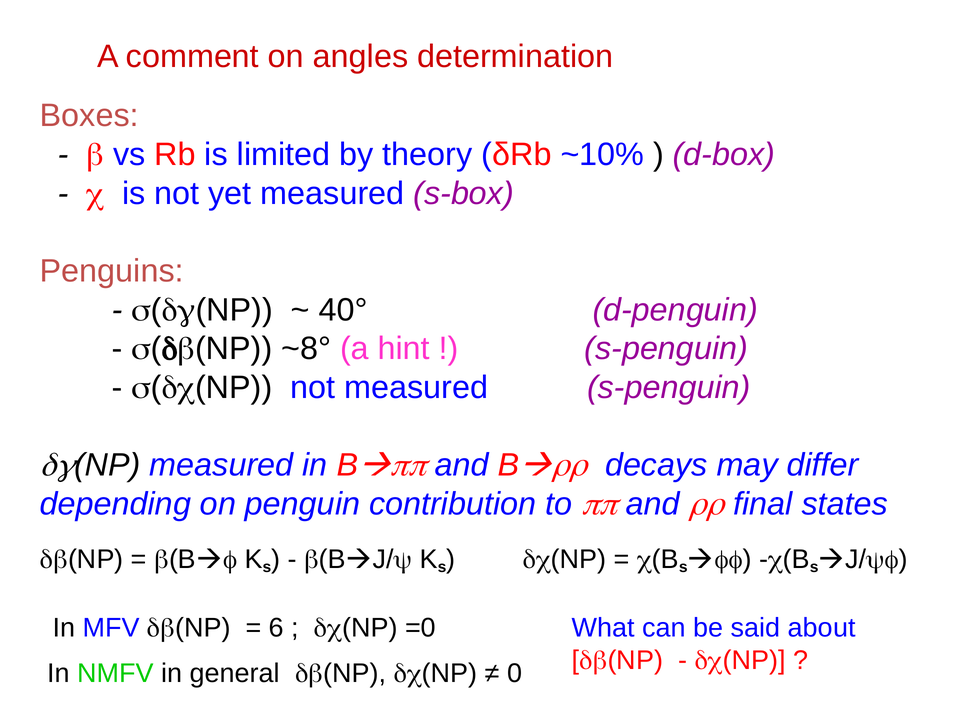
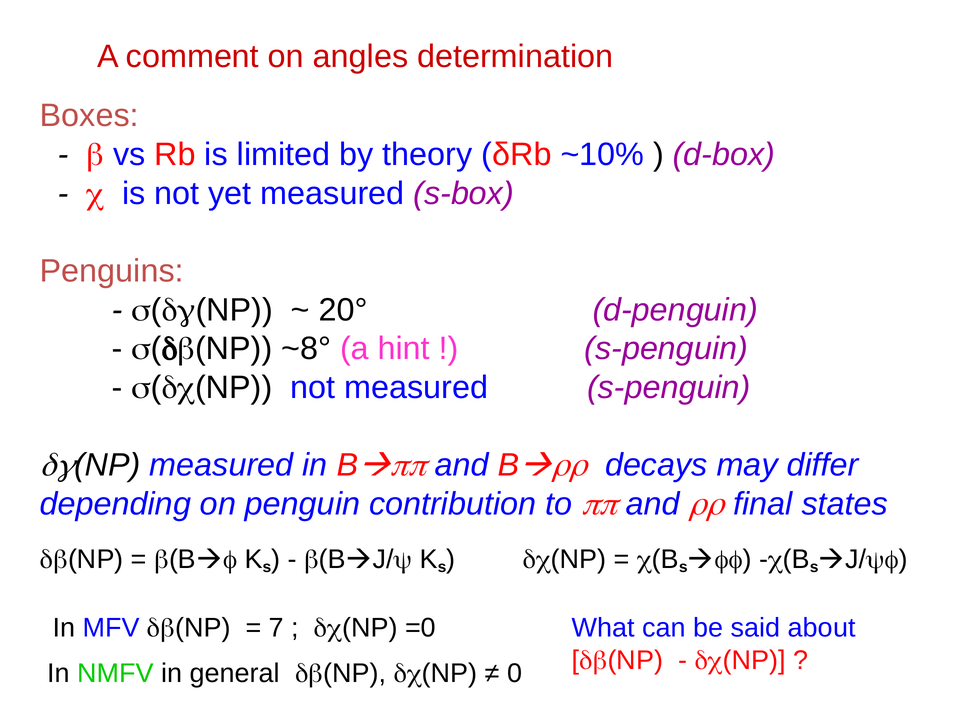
40°: 40° -> 20°
6: 6 -> 7
